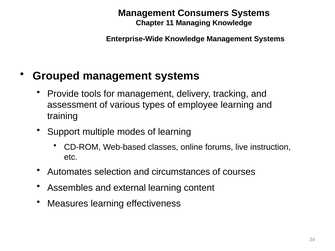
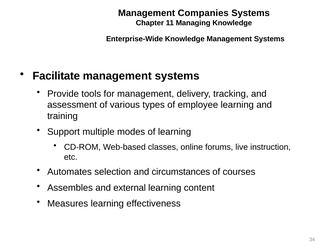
Consumers: Consumers -> Companies
Grouped: Grouped -> Facilitate
